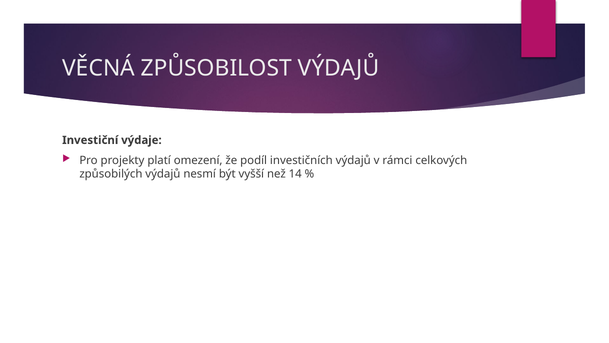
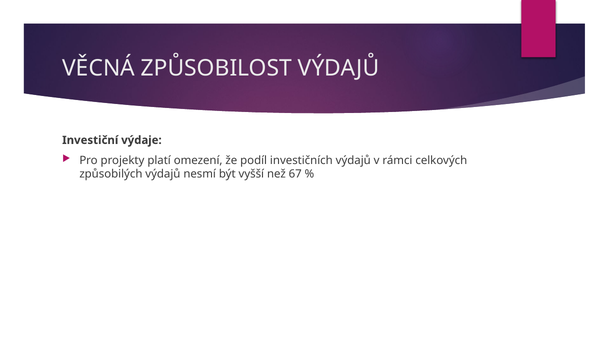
14: 14 -> 67
